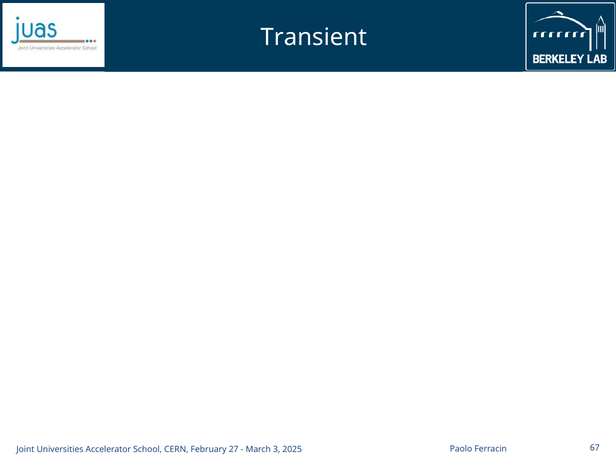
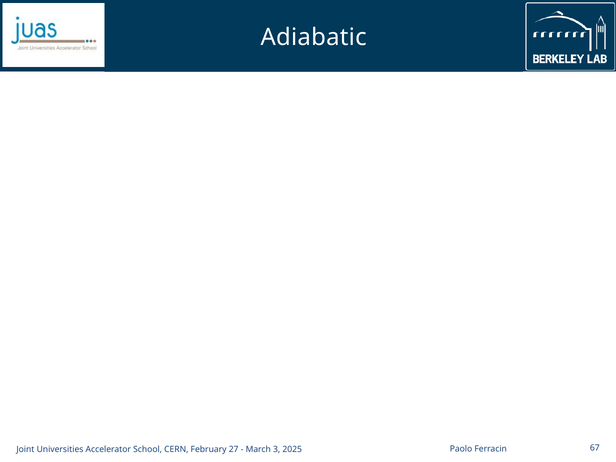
Transient: Transient -> Adiabatic
